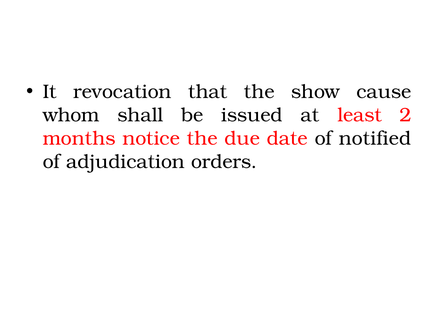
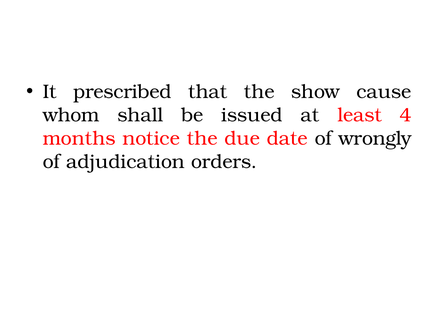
revocation: revocation -> prescribed
2: 2 -> 4
notified: notified -> wrongly
